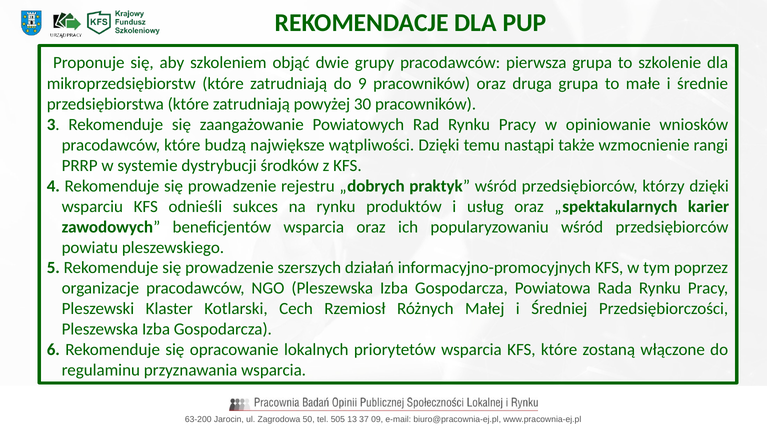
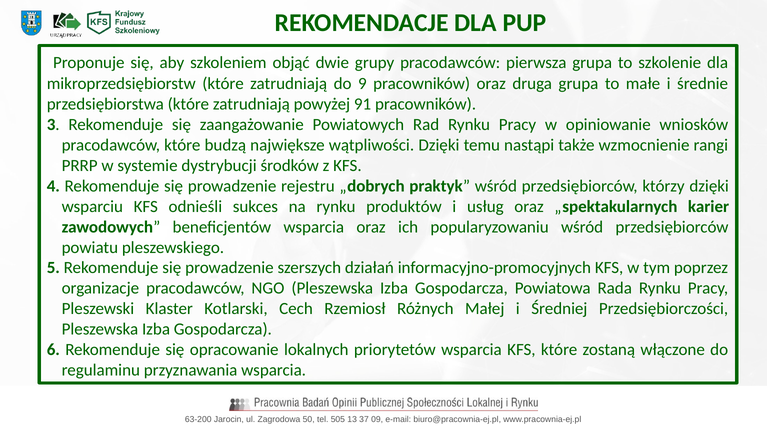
30: 30 -> 91
